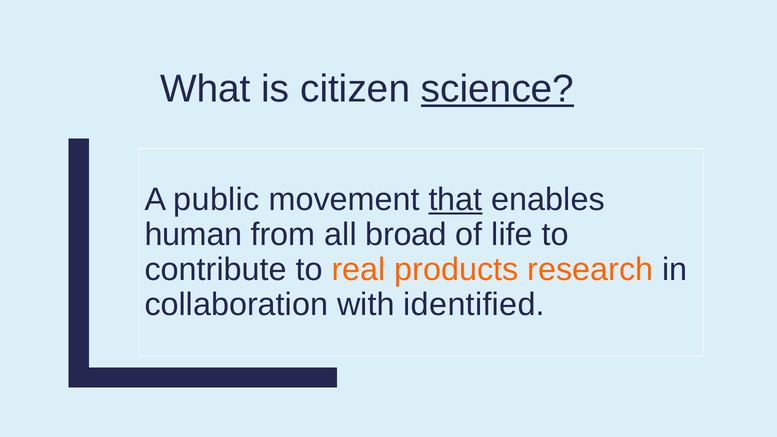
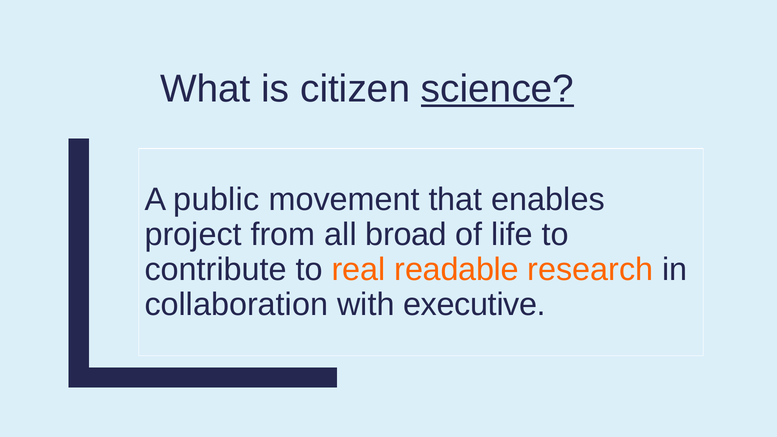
that underline: present -> none
human: human -> project
products: products -> readable
identified: identified -> executive
